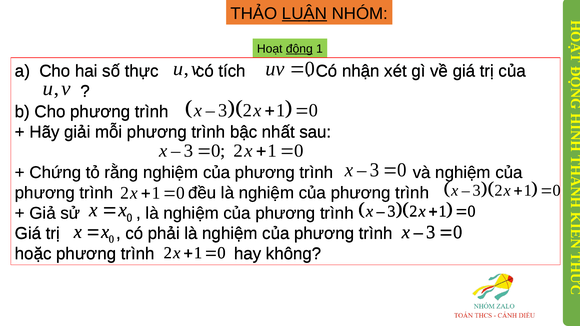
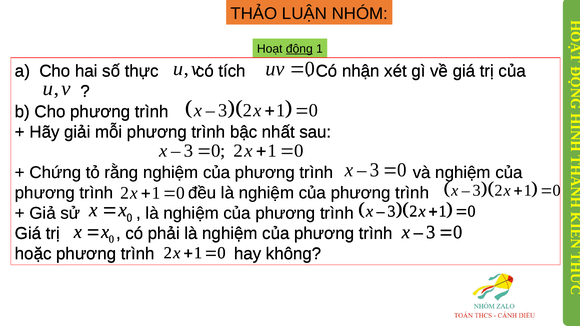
LUẬN underline: present -> none
